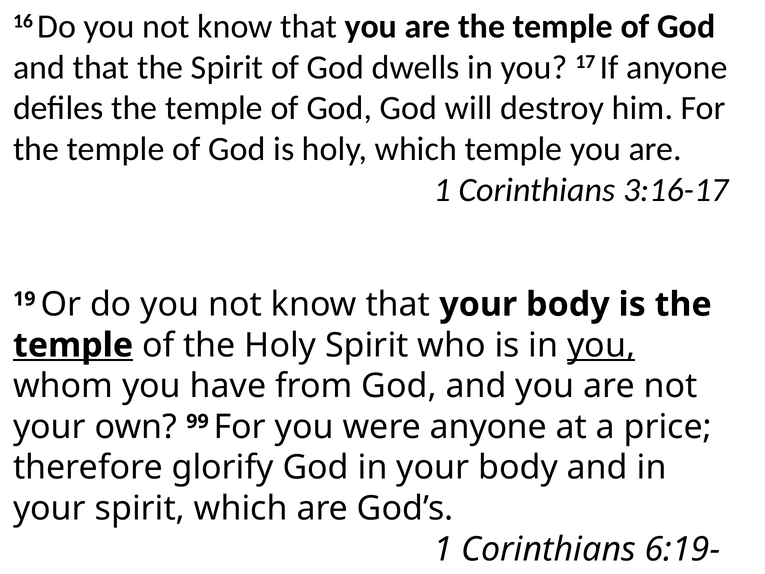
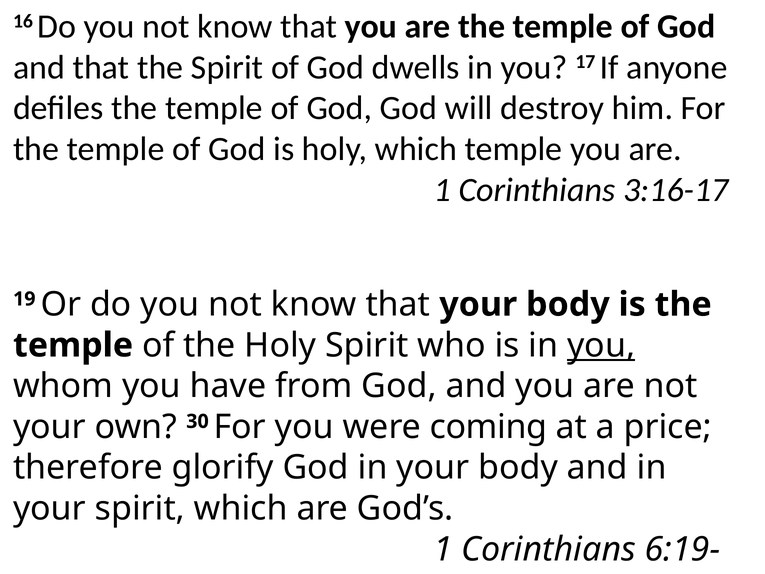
temple at (73, 345) underline: present -> none
99: 99 -> 30
were anyone: anyone -> coming
